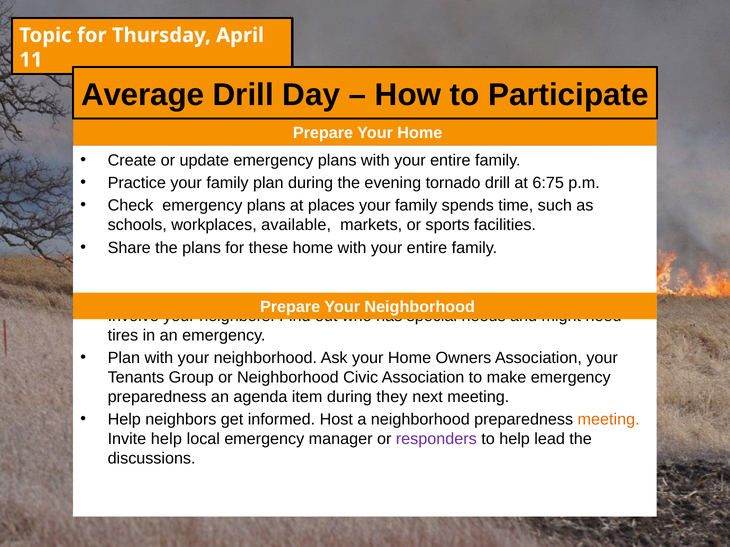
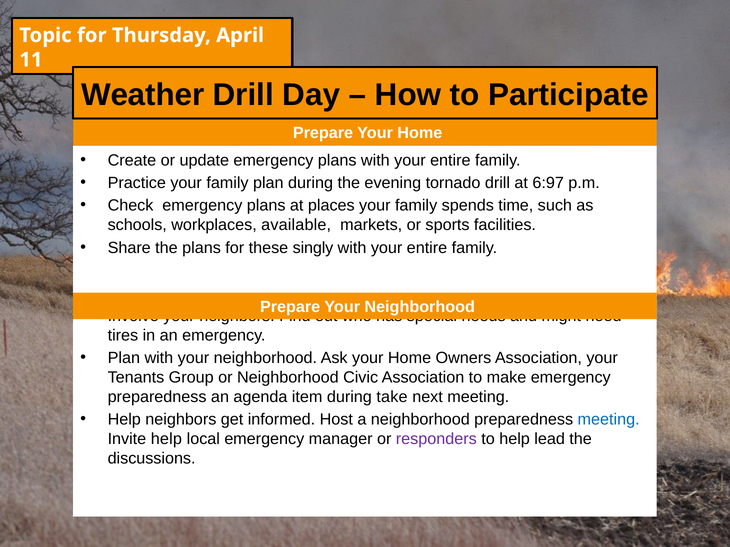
Average: Average -> Weather
6:75: 6:75 -> 6:97
these home: home -> singly
they: they -> take
meeting at (609, 420) colour: orange -> blue
